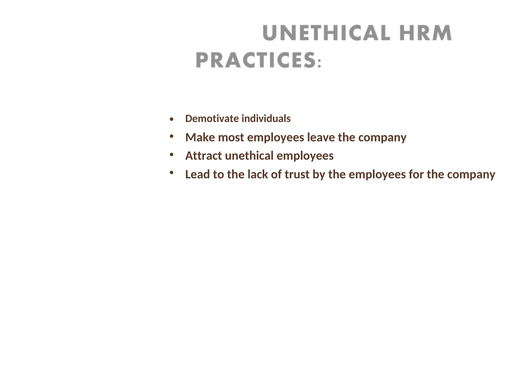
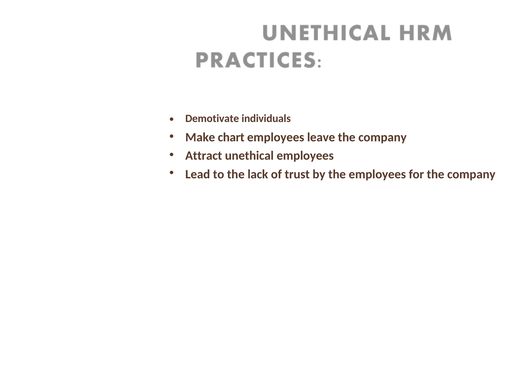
most: most -> chart
